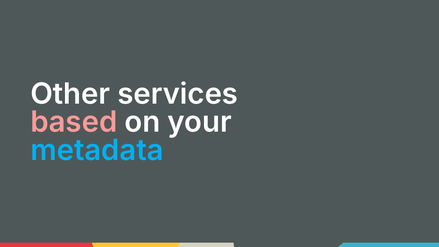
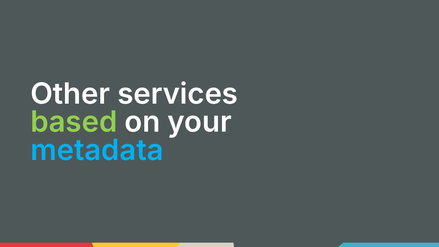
based colour: pink -> light green
